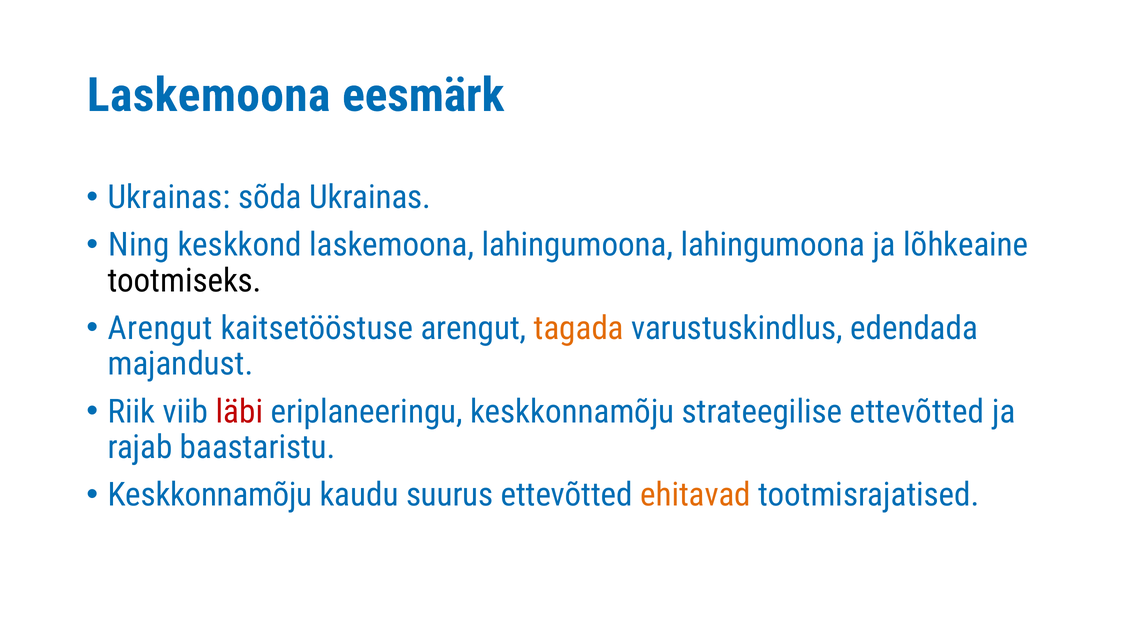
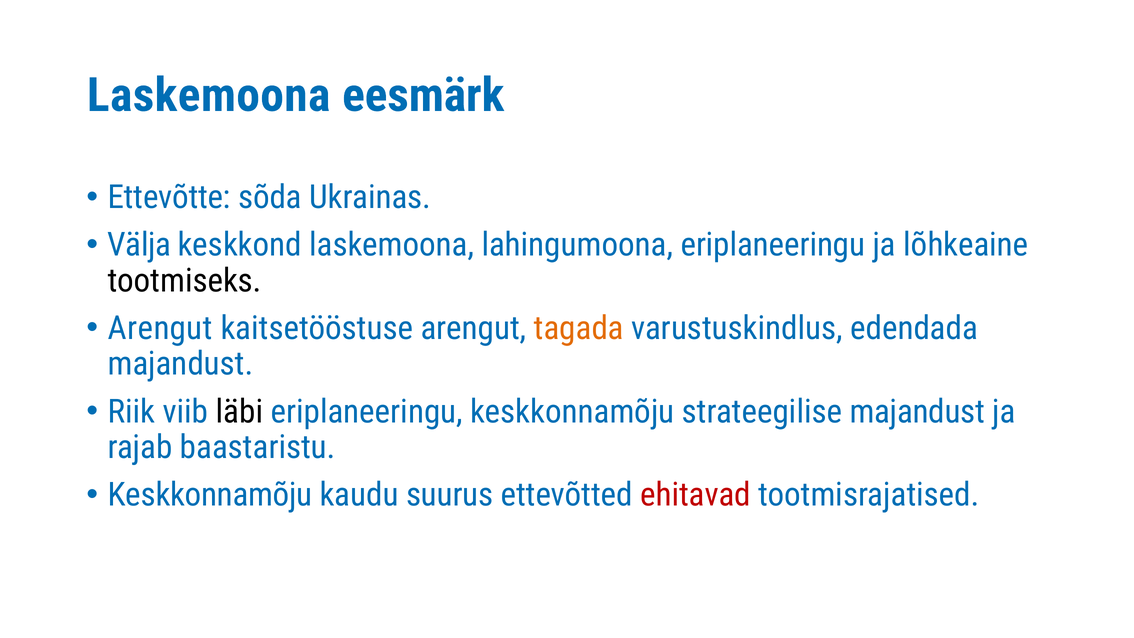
Ukrainas at (169, 197): Ukrainas -> Ettevõtte
Ning: Ning -> Välja
lahingumoona lahingumoona: lahingumoona -> eriplaneeringu
läbi colour: red -> black
strateegilise ettevõtted: ettevõtted -> majandust
ehitavad colour: orange -> red
